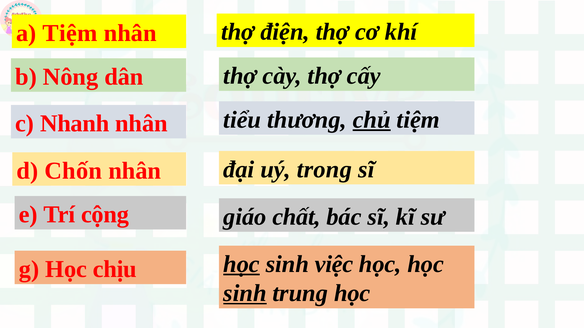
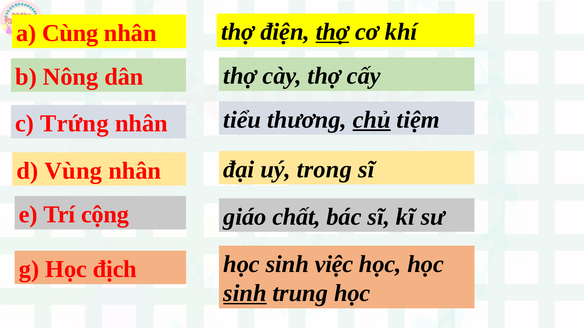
thợ at (332, 32) underline: none -> present
a Tiệm: Tiệm -> Cùng
Nhanh: Nhanh -> Trứng
Chốn: Chốn -> Vùng
học at (242, 265) underline: present -> none
chịu: chịu -> địch
